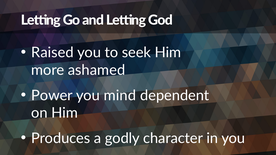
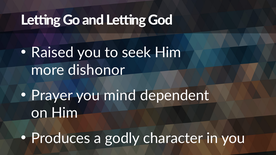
ashamed: ashamed -> dishonor
Power: Power -> Prayer
